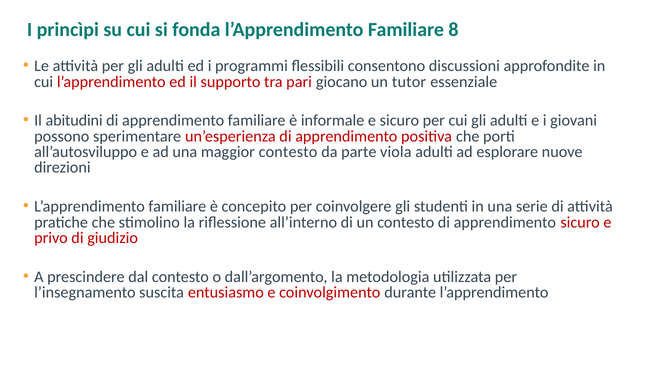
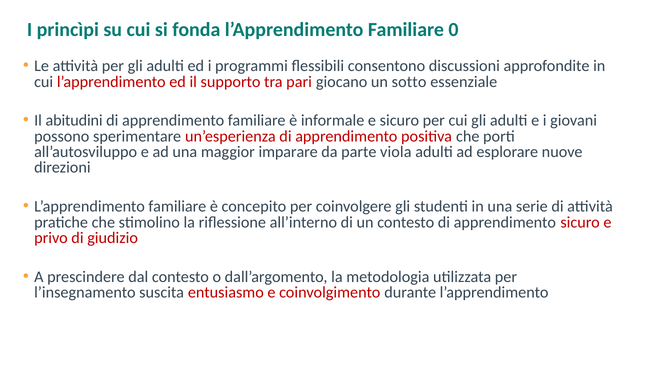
8: 8 -> 0
tutor: tutor -> sotto
maggior contesto: contesto -> imparare
